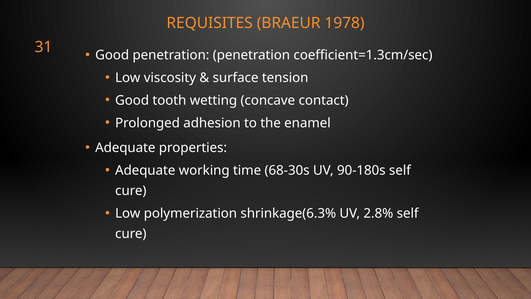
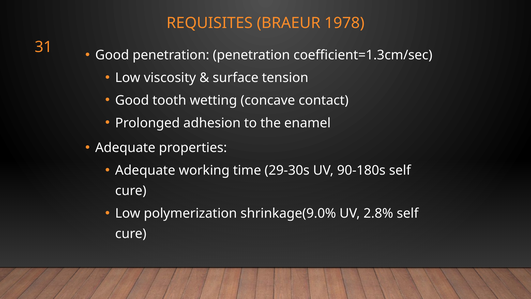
68-30s: 68-30s -> 29-30s
shrinkage(6.3%: shrinkage(6.3% -> shrinkage(9.0%
